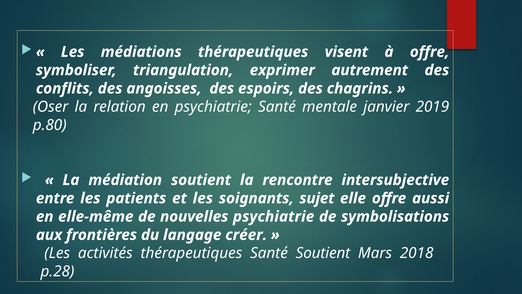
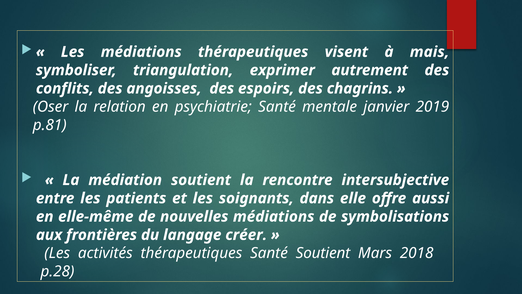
à offre: offre -> mais
p.80: p.80 -> p.81
sujet: sujet -> dans
nouvelles psychiatrie: psychiatrie -> médiations
